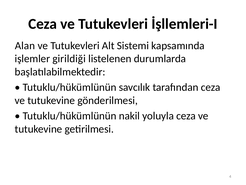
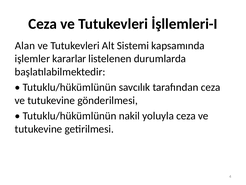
girildiği: girildiği -> kararlar
